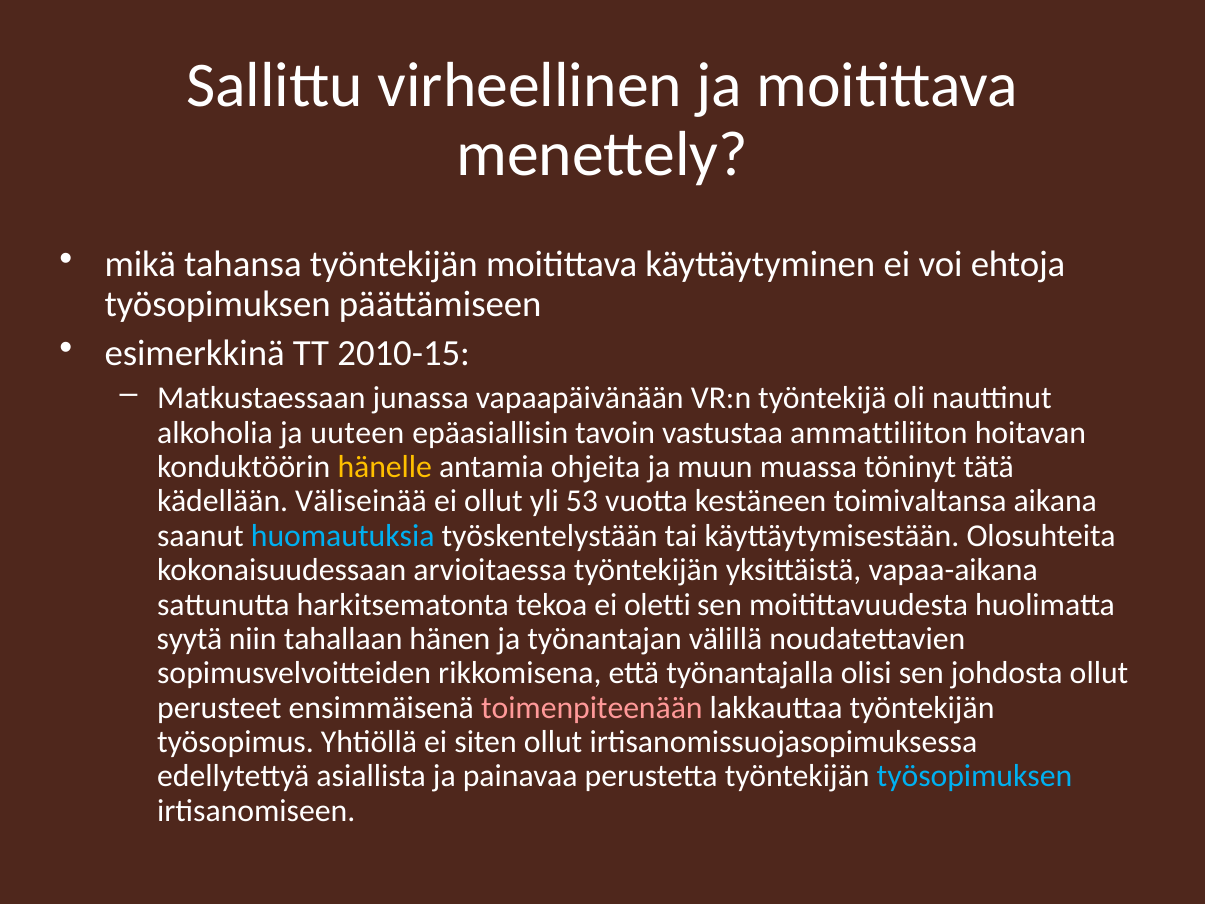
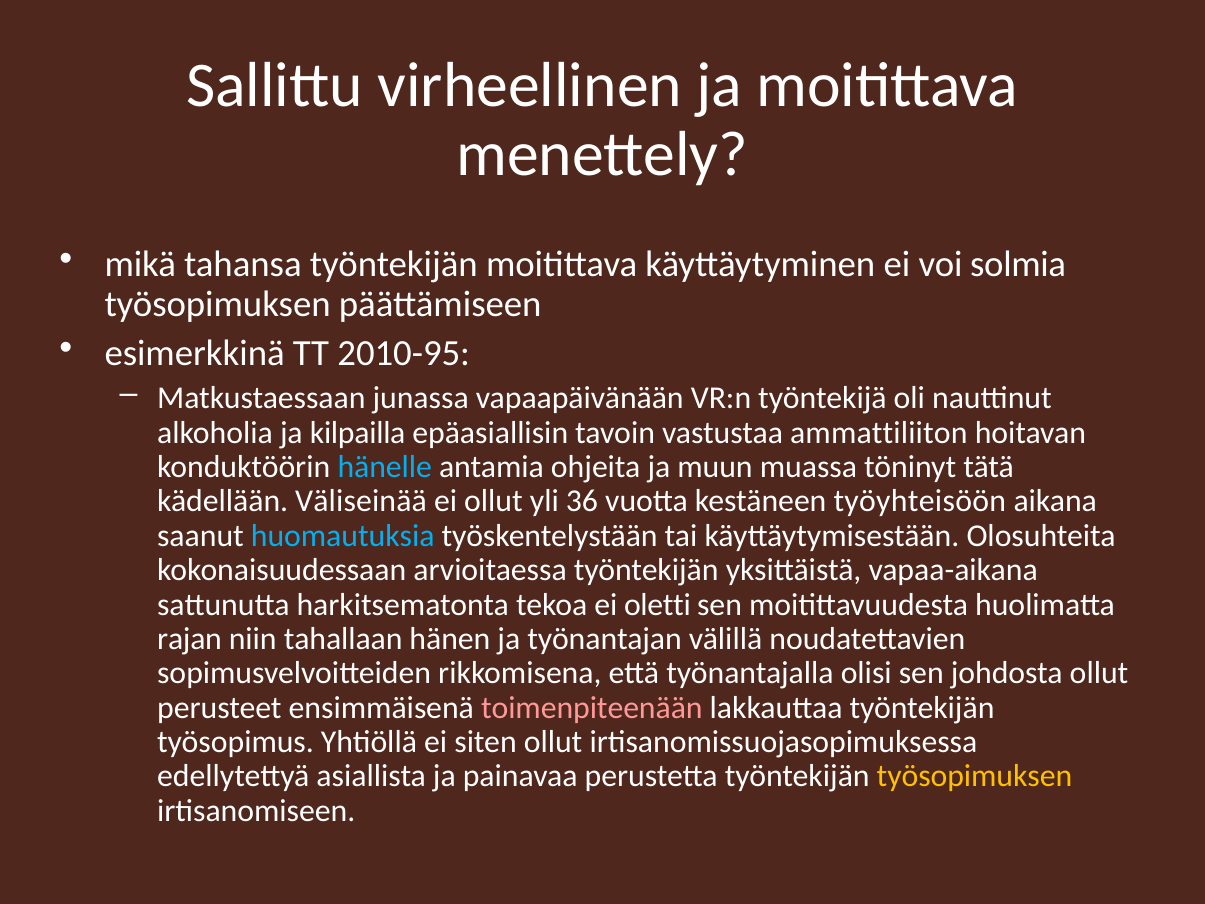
ehtoja: ehtoja -> solmia
2010-15: 2010-15 -> 2010-95
uuteen: uuteen -> kilpailla
hänelle colour: yellow -> light blue
53: 53 -> 36
toimivaltansa: toimivaltansa -> työyhteisöön
syytä: syytä -> rajan
työsopimuksen at (974, 776) colour: light blue -> yellow
